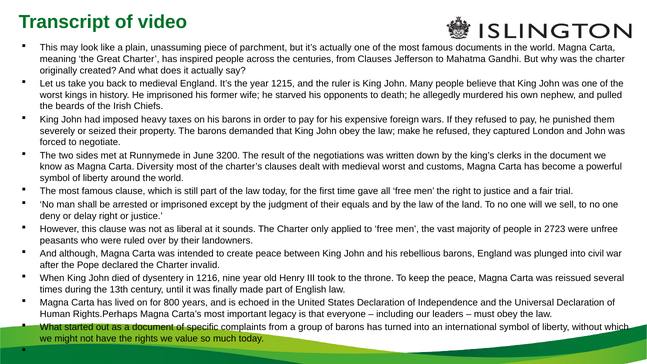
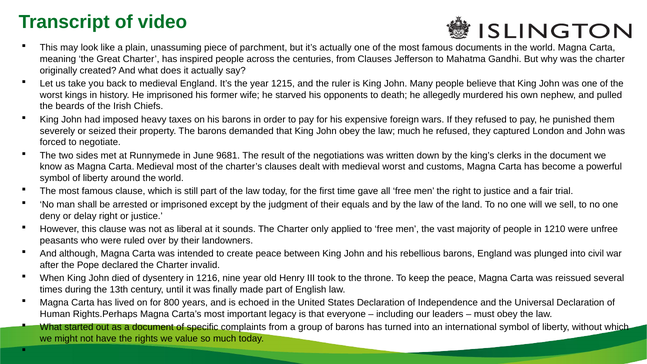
law make: make -> much
3200: 3200 -> 9681
Carta Diversity: Diversity -> Medieval
2723: 2723 -> 1210
